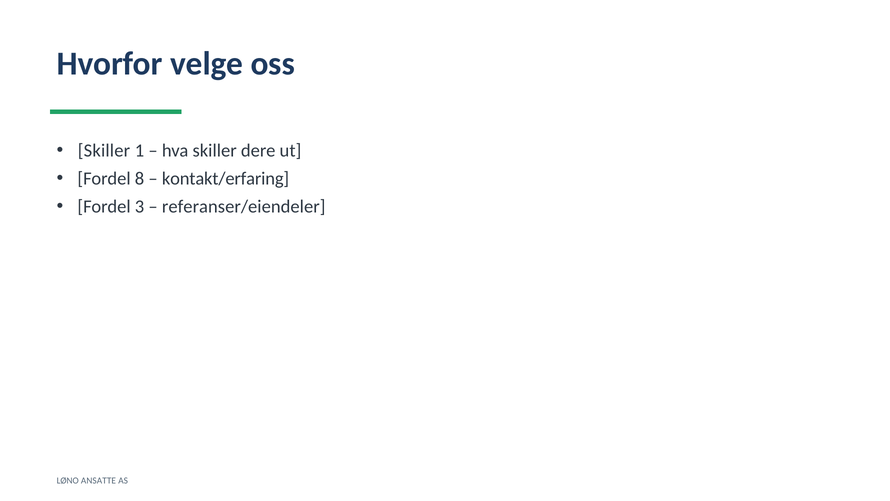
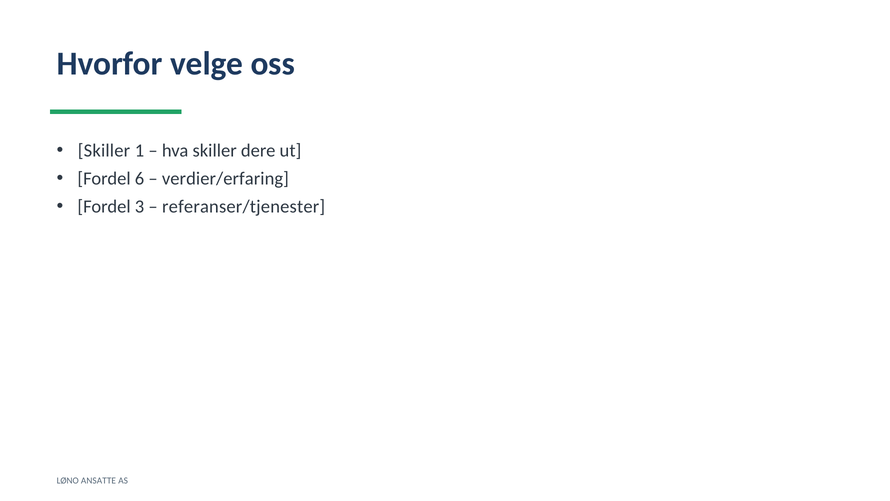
8: 8 -> 6
kontakt/erfaring: kontakt/erfaring -> verdier/erfaring
referanser/eiendeler: referanser/eiendeler -> referanser/tjenester
